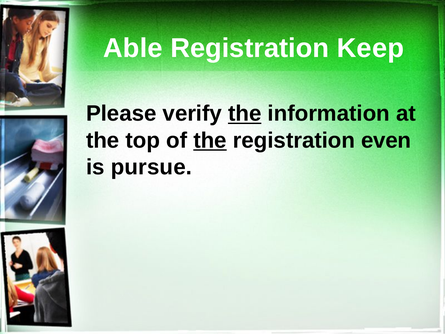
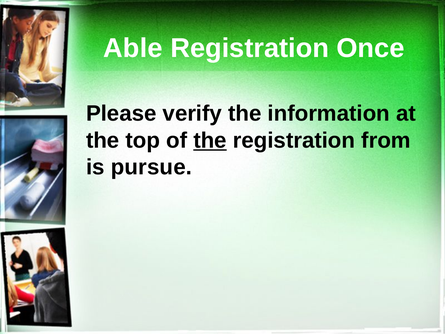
Keep: Keep -> Once
the at (245, 114) underline: present -> none
even: even -> from
